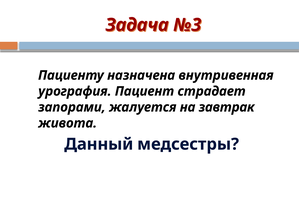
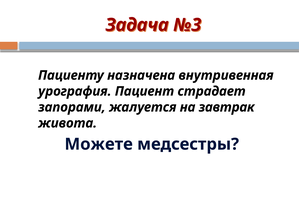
Данный: Данный -> Можете
